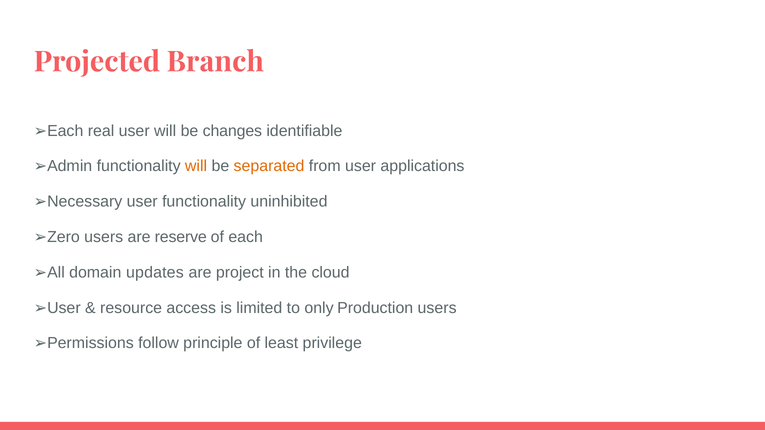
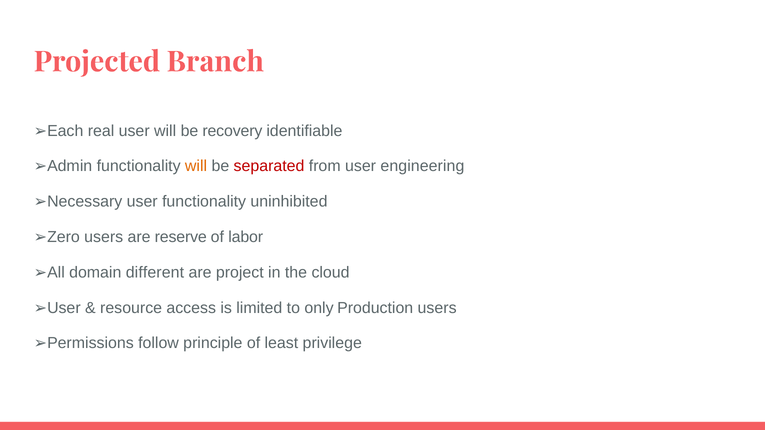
changes: changes -> recovery
separated colour: orange -> red
applications: applications -> engineering
each: each -> labor
updates: updates -> different
